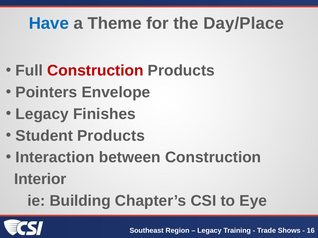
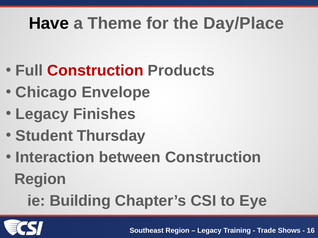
Have colour: blue -> black
Pointers: Pointers -> Chicago
Student Products: Products -> Thursday
Interior at (40, 179): Interior -> Region
